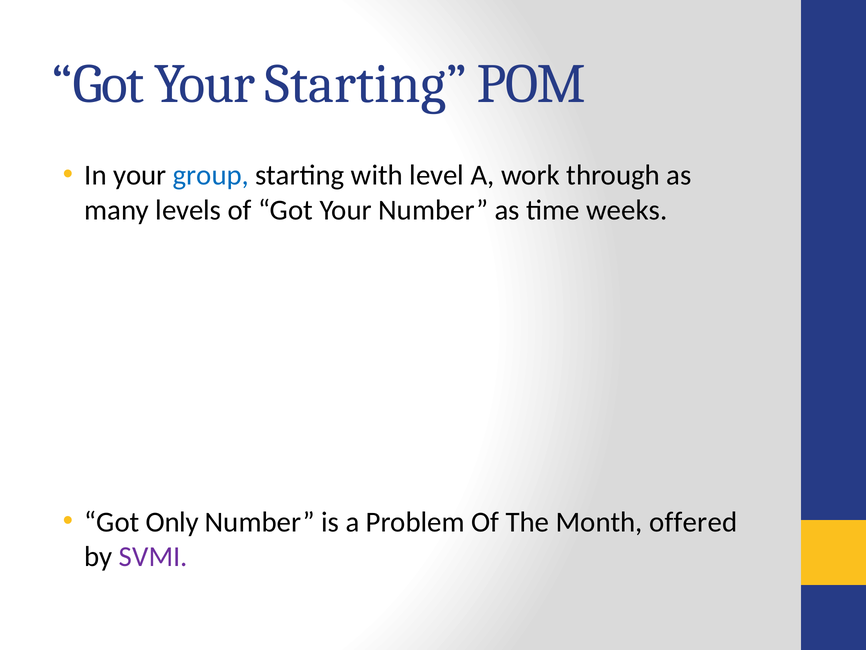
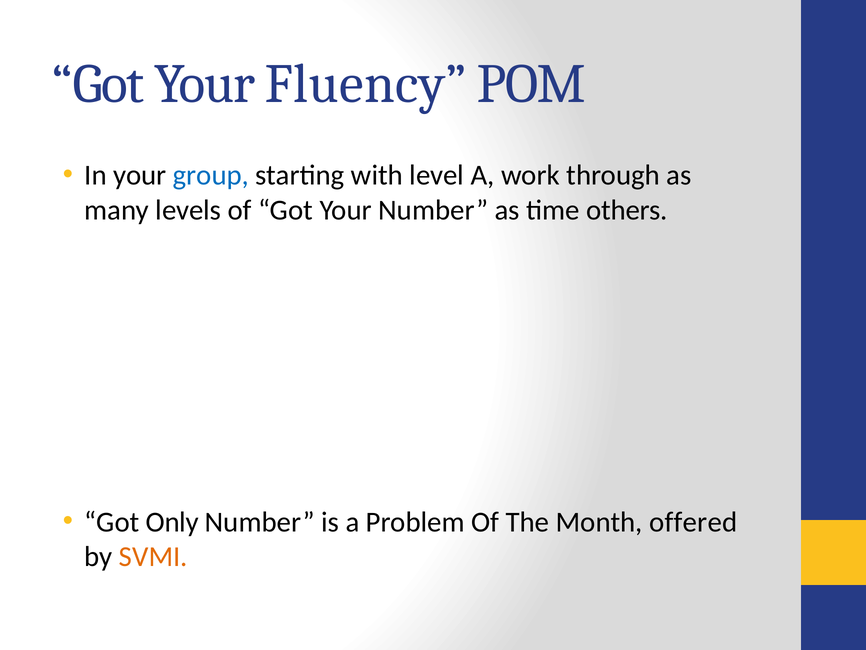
Your Starting: Starting -> Fluency
weeks: weeks -> others
SVMI colour: purple -> orange
